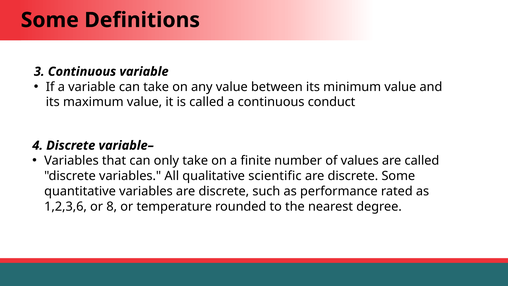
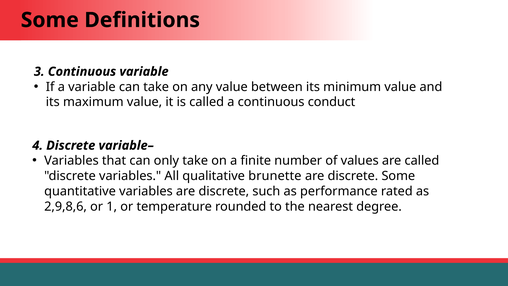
scientific: scientific -> brunette
1,2,3,6: 1,2,3,6 -> 2,9,8,6
8: 8 -> 1
